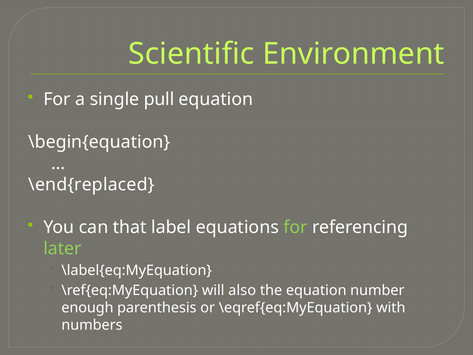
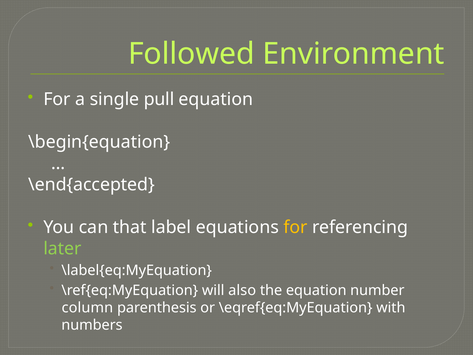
Scientific: Scientific -> Followed
\end{replaced: \end{replaced -> \end{accepted
for at (296, 227) colour: light green -> yellow
enough: enough -> column
